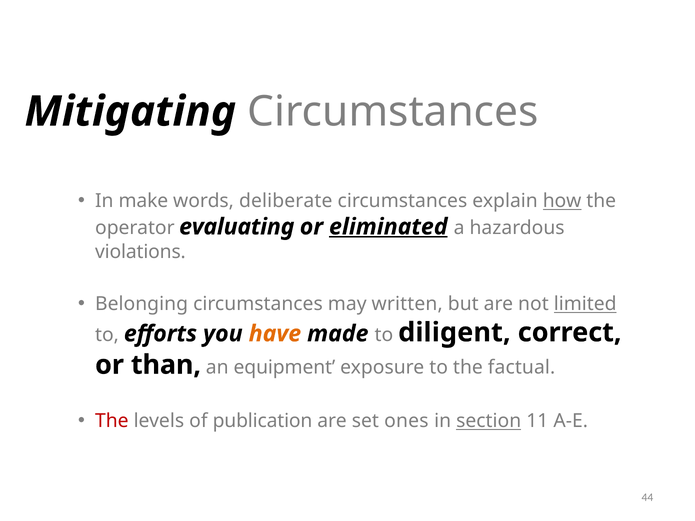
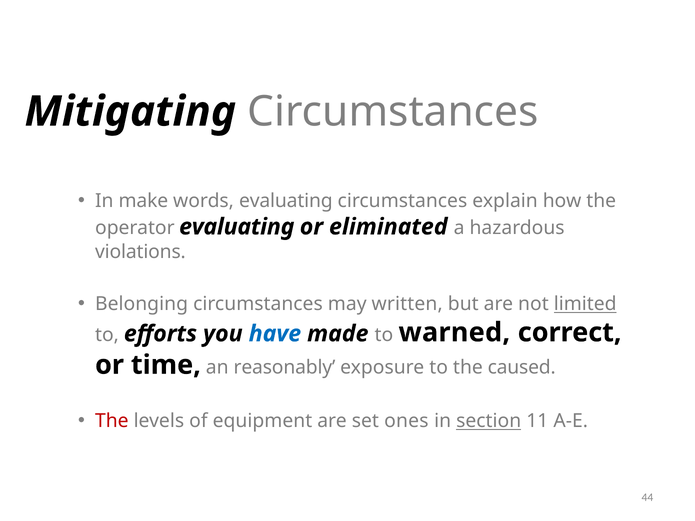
words deliberate: deliberate -> evaluating
how underline: present -> none
eliminated underline: present -> none
have colour: orange -> blue
diligent: diligent -> warned
than: than -> time
equipment: equipment -> reasonably
factual: factual -> caused
publication: publication -> equipment
